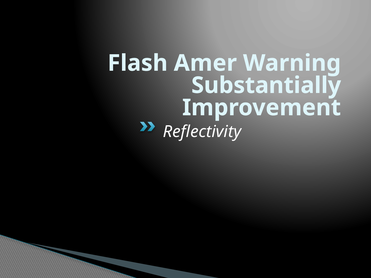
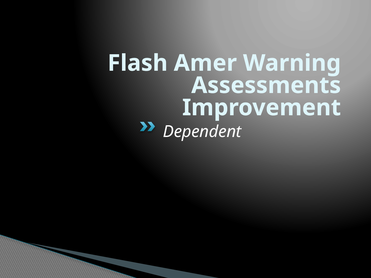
Substantially: Substantially -> Assessments
Reflectivity: Reflectivity -> Dependent
